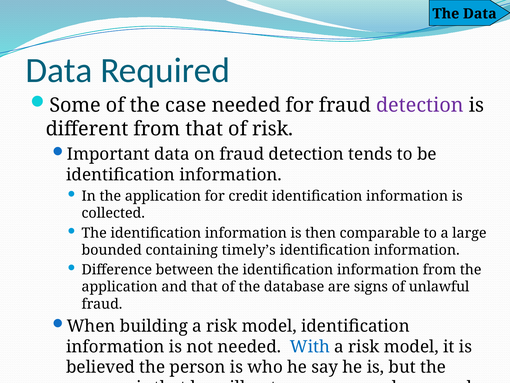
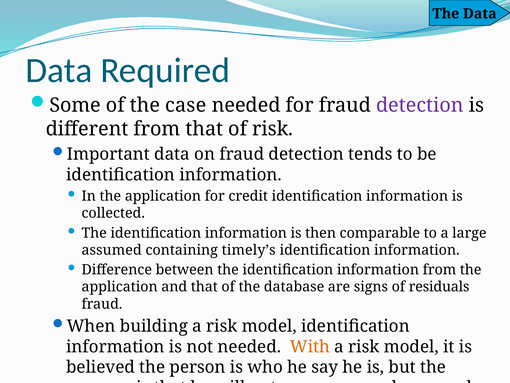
bounded: bounded -> assumed
unlawful: unlawful -> residuals
With colour: blue -> orange
